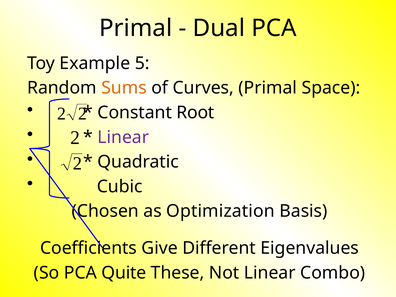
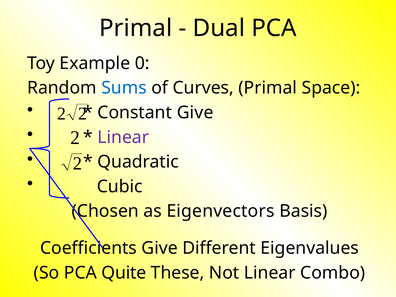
5: 5 -> 0
Sums colour: orange -> blue
Constant Root: Root -> Give
Optimization: Optimization -> Eigenvectors
